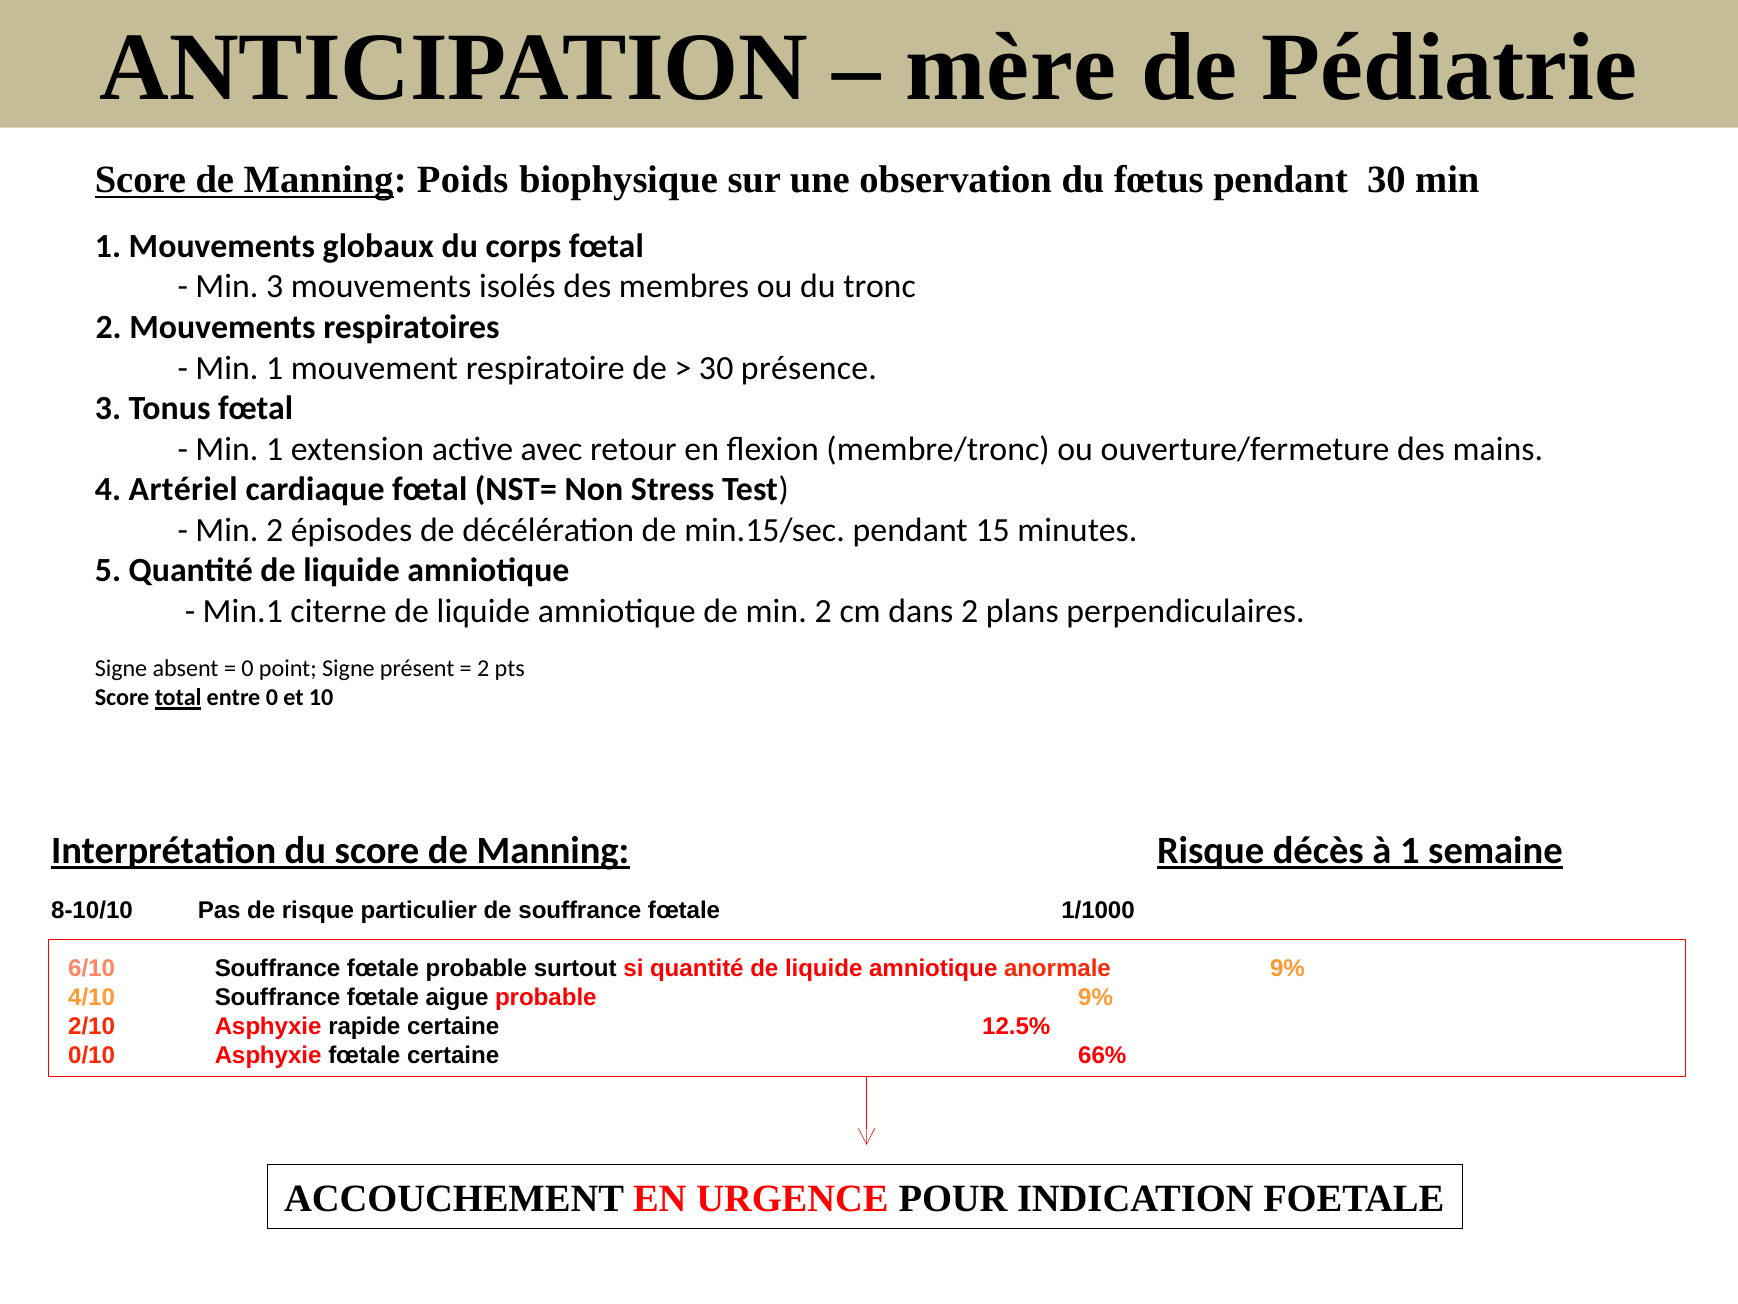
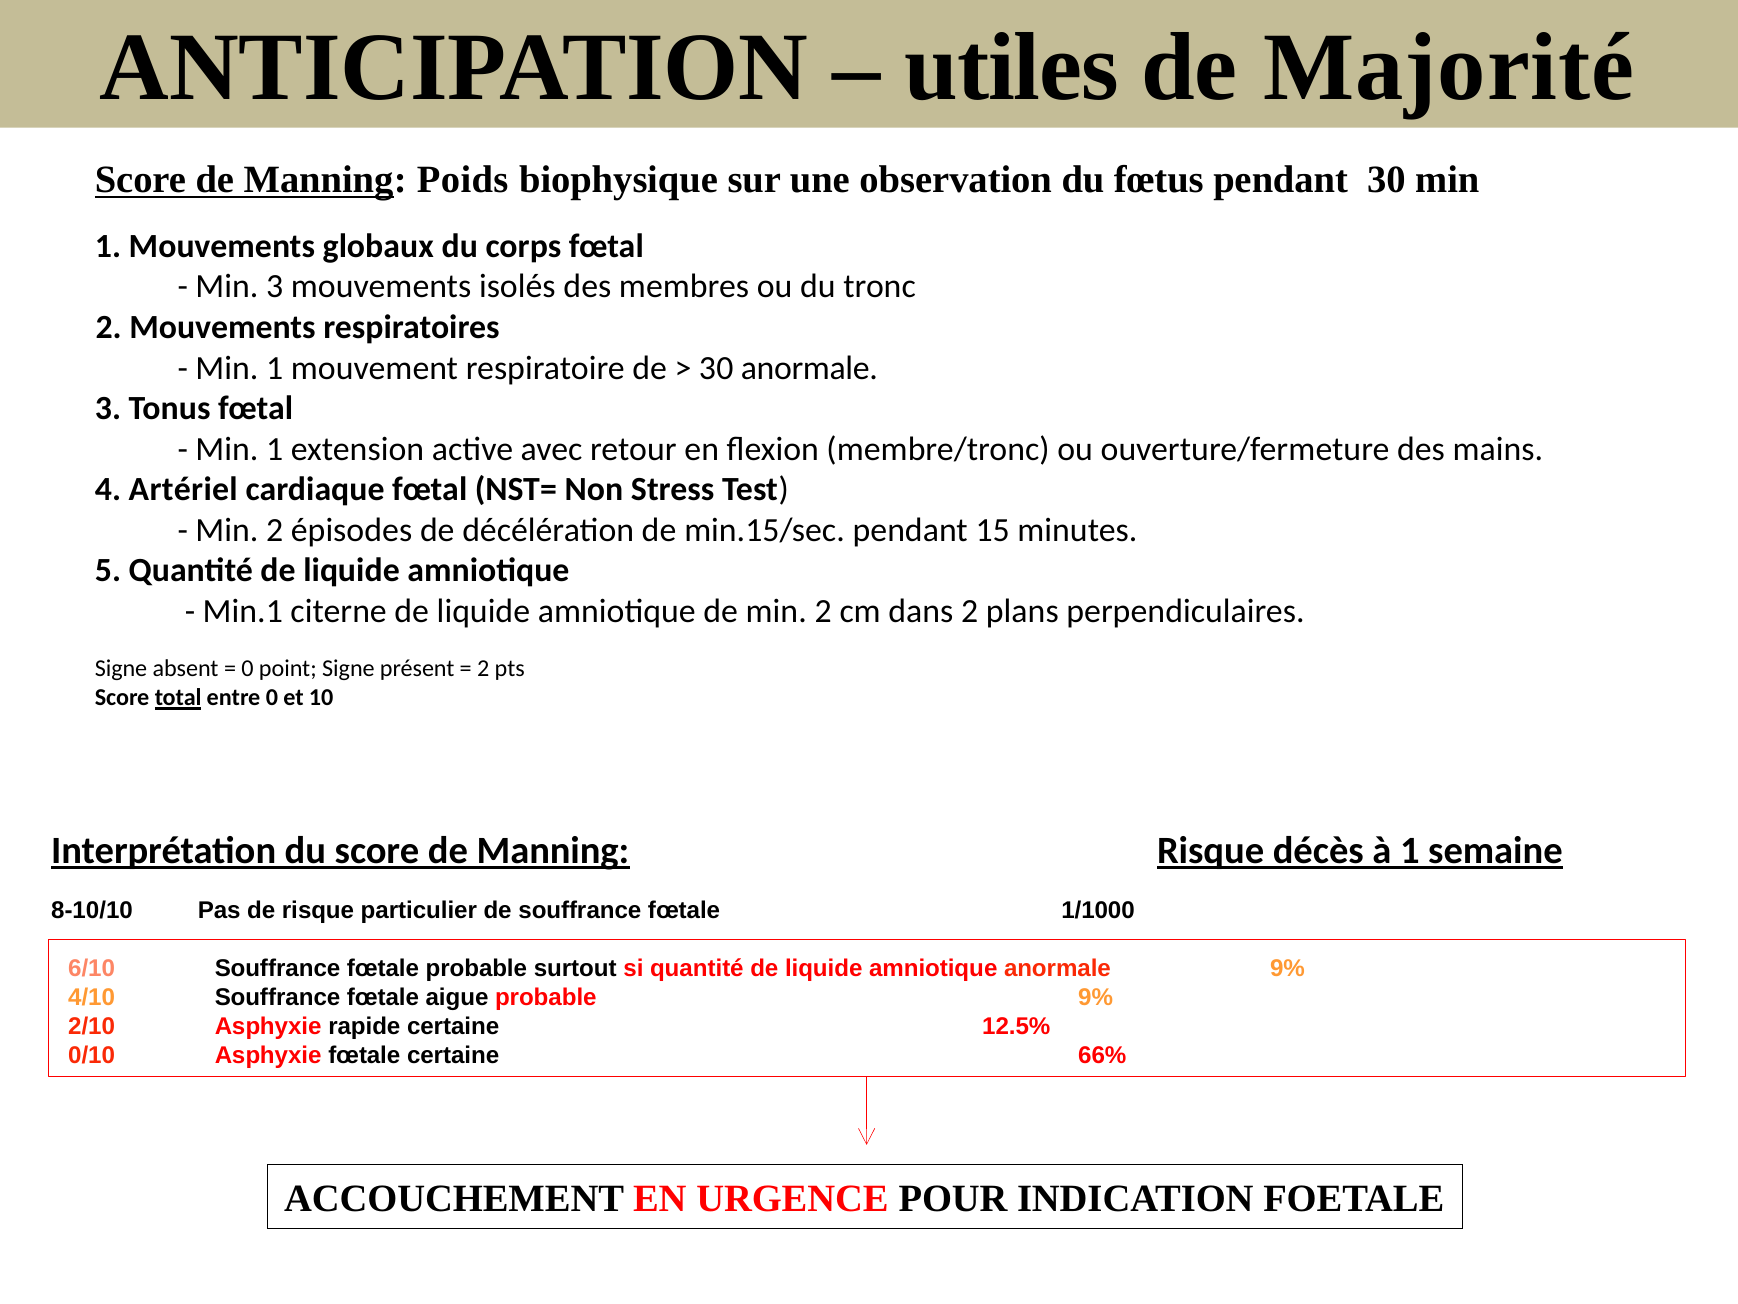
mère: mère -> utiles
Pédiatrie: Pédiatrie -> Majorité
30 présence: présence -> anormale
